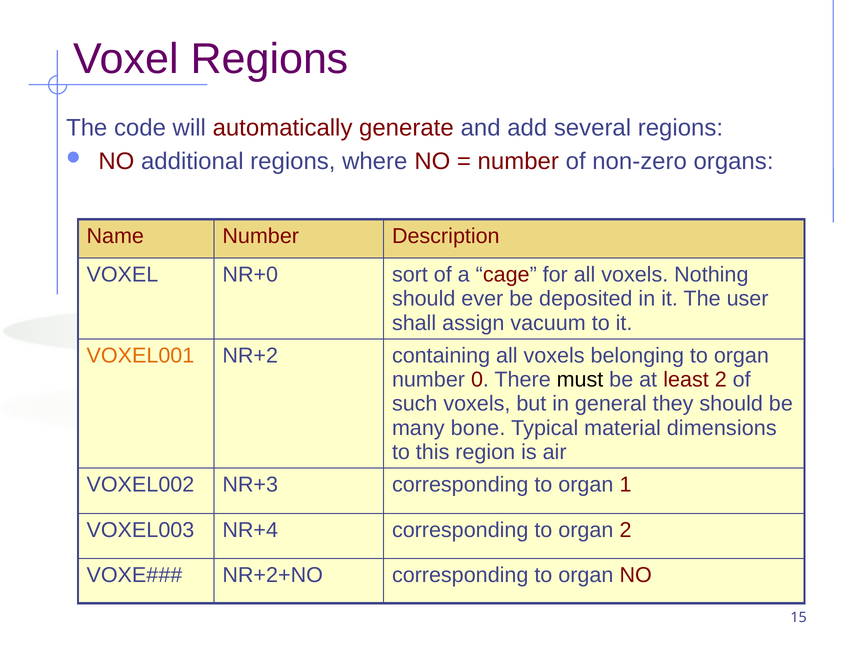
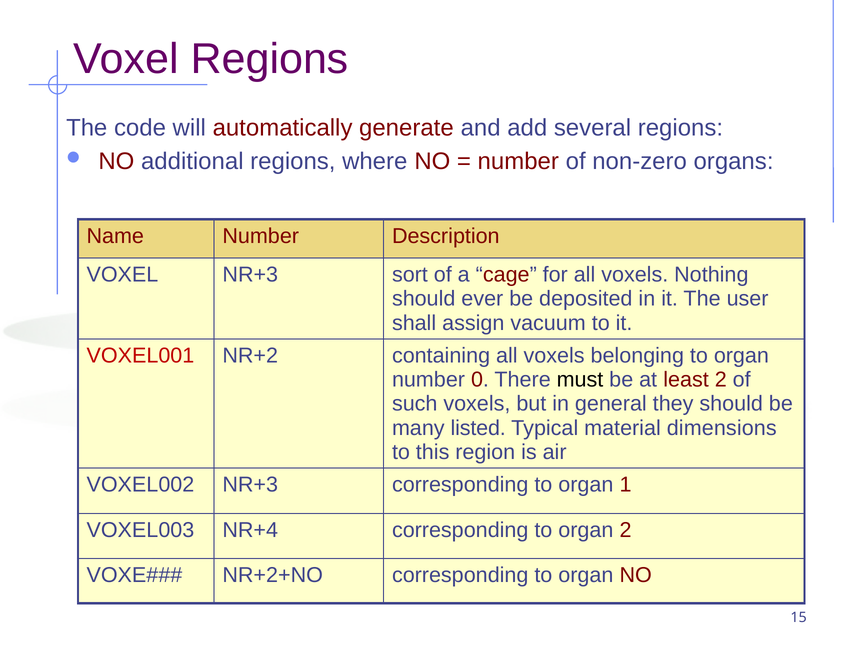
VOXEL NR+0: NR+0 -> NR+3
VOXEL001 colour: orange -> red
bone: bone -> listed
